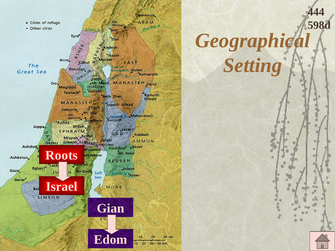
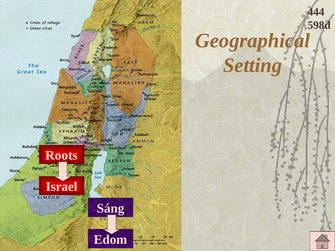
Gian: Gian -> Sáng
